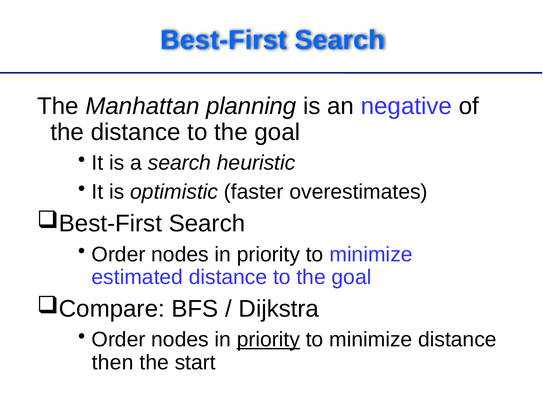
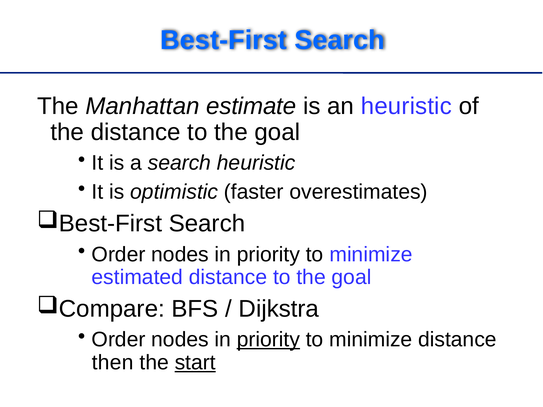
planning: planning -> estimate
an negative: negative -> heuristic
start underline: none -> present
